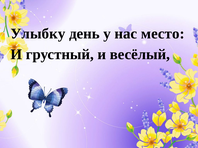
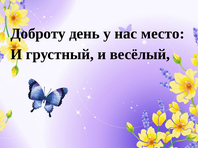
Улыбку: Улыбку -> Доброту
